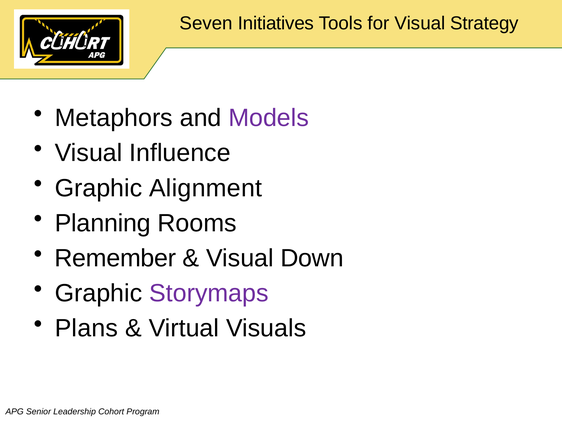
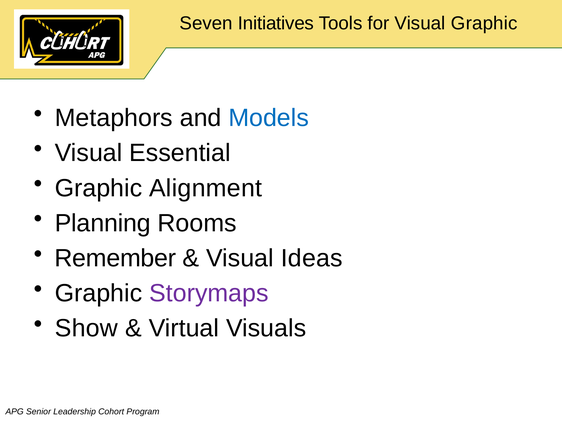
Visual Strategy: Strategy -> Graphic
Models colour: purple -> blue
Influence: Influence -> Essential
Down: Down -> Ideas
Plans: Plans -> Show
